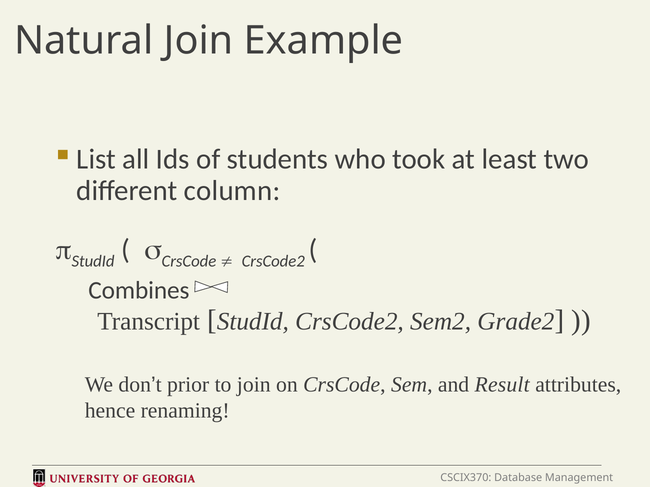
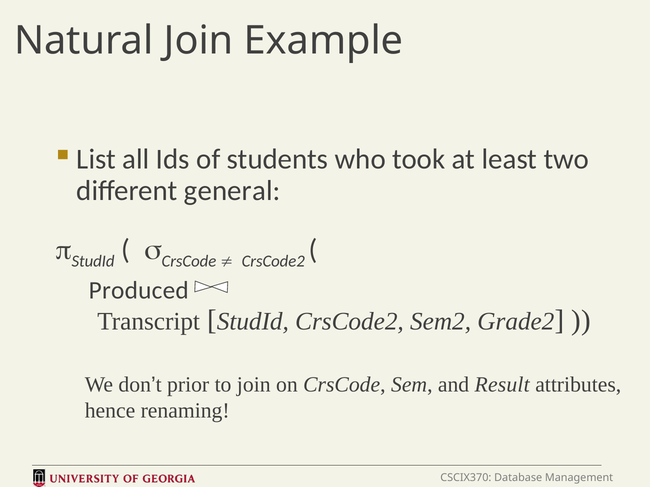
column: column -> general
Combines: Combines -> Produced
